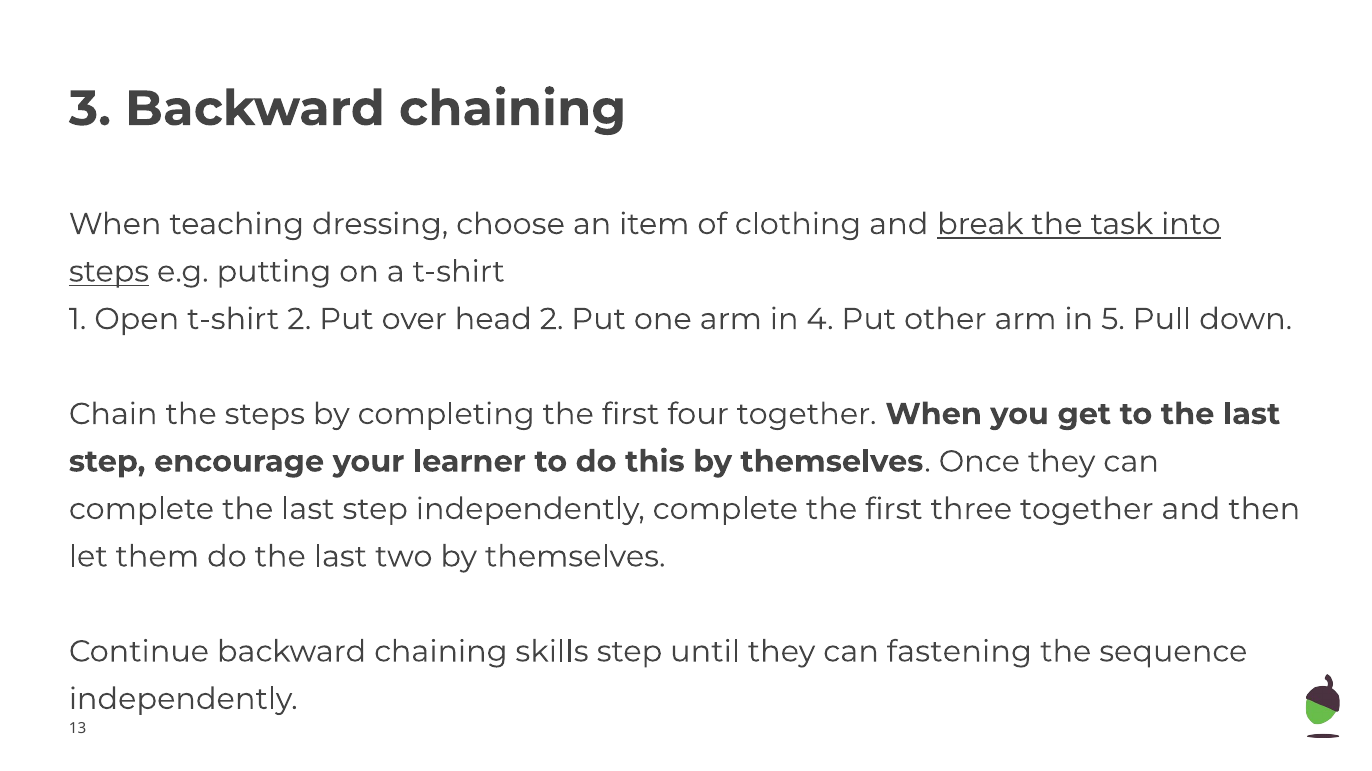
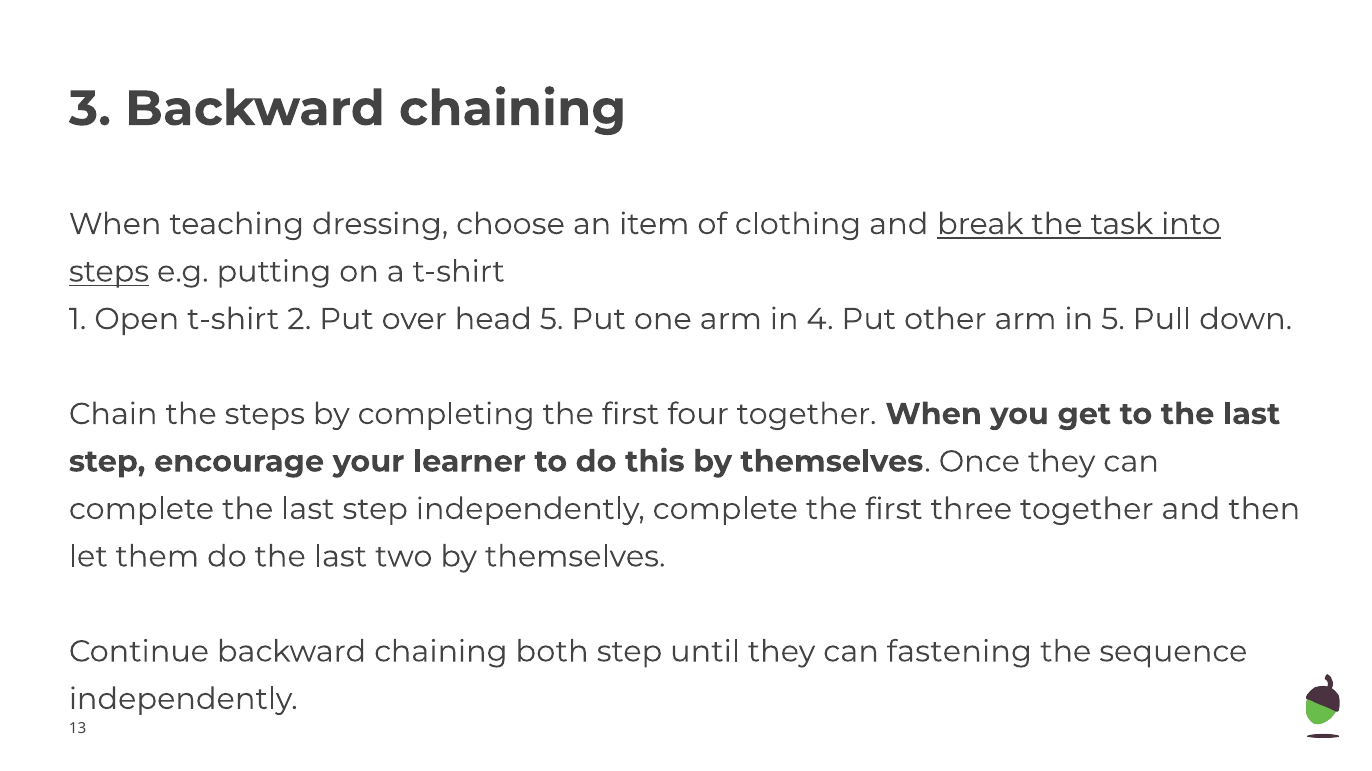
head 2: 2 -> 5
skills: skills -> both
